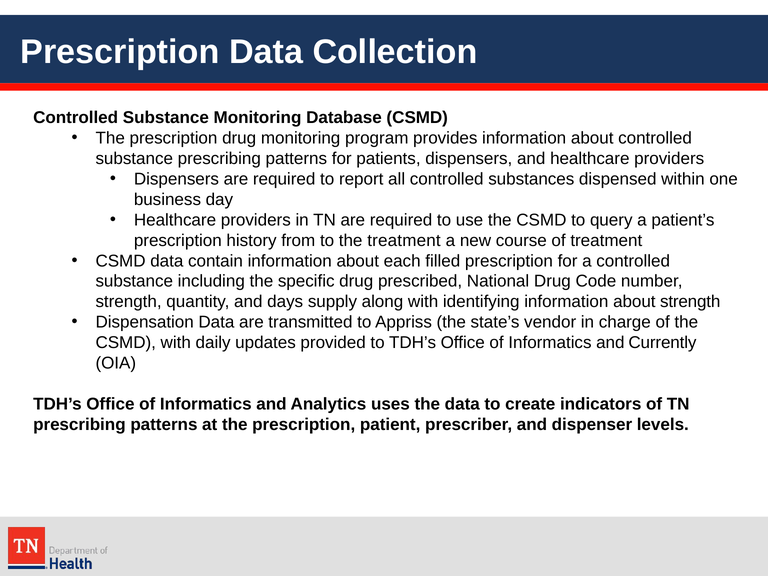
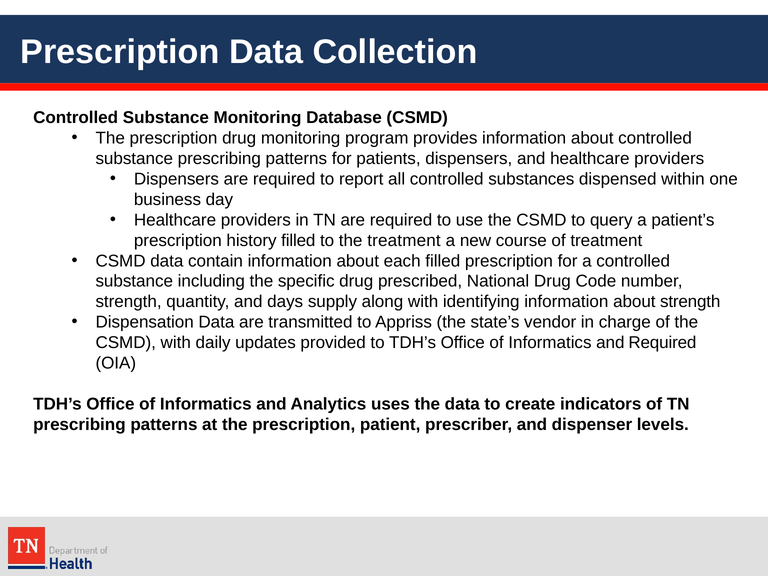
history from: from -> filled
and Currently: Currently -> Required
